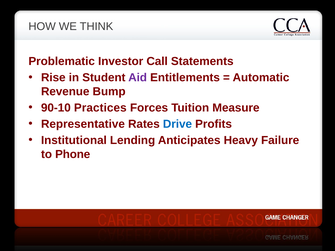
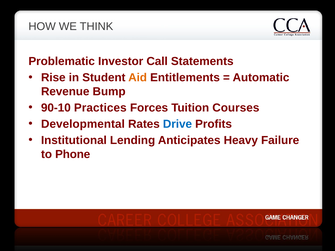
Aid colour: purple -> orange
Measure: Measure -> Courses
Representative: Representative -> Developmental
